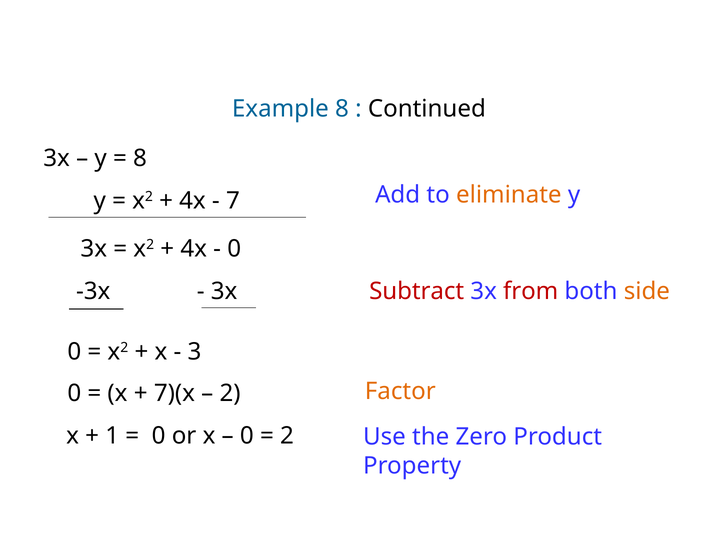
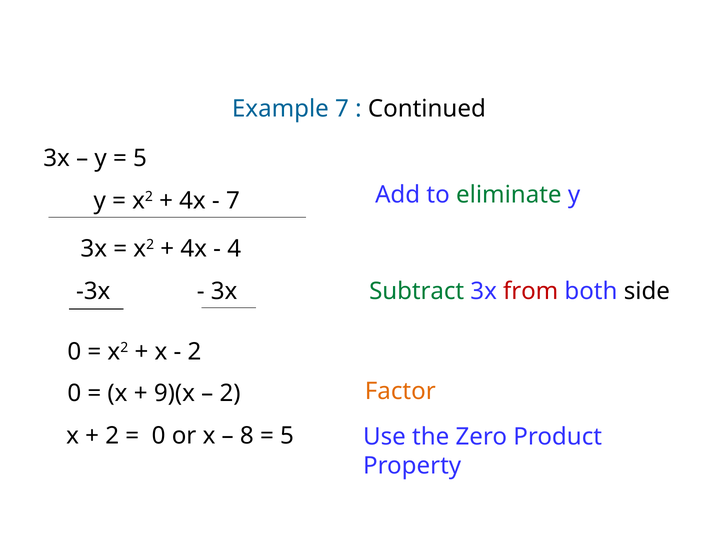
Example 8: 8 -> 7
8 at (140, 158): 8 -> 5
eliminate colour: orange -> green
0 at (234, 249): 0 -> 4
Subtract colour: red -> green
side colour: orange -> black
3 at (195, 352): 3 -> 2
7)(x: 7)(x -> 9)(x
1 at (112, 436): 1 -> 2
0 at (247, 436): 0 -> 8
2 at (287, 436): 2 -> 5
